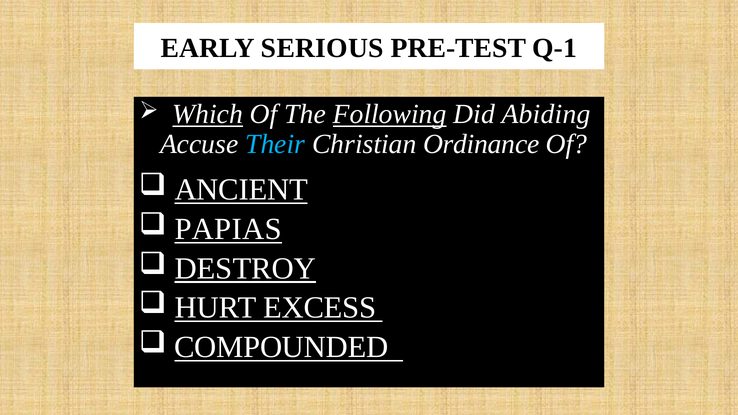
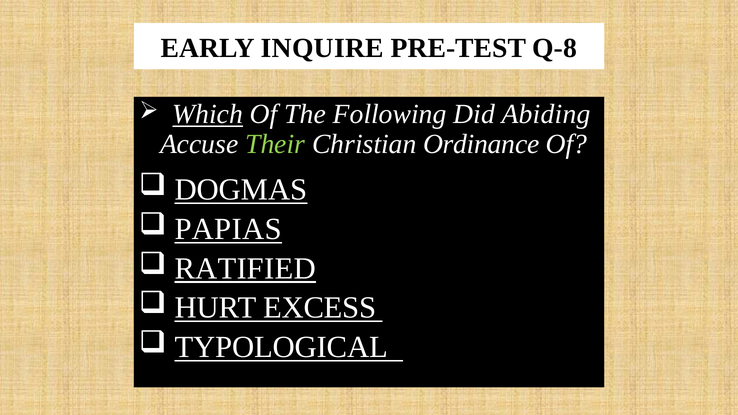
SERIOUS: SERIOUS -> INQUIRE
Q-1: Q-1 -> Q-8
Following underline: present -> none
Their colour: light blue -> light green
ANCIENT: ANCIENT -> DOGMAS
DESTROY: DESTROY -> RATIFIED
COMPOUNDED: COMPOUNDED -> TYPOLOGICAL
